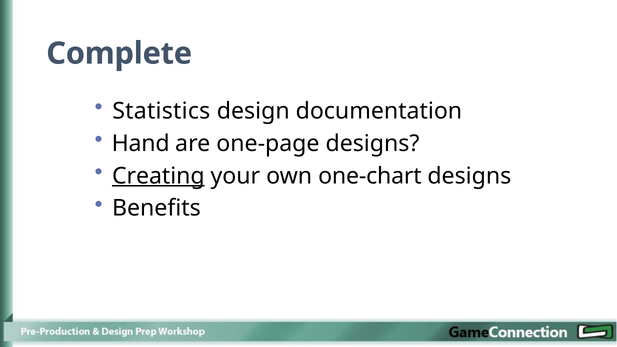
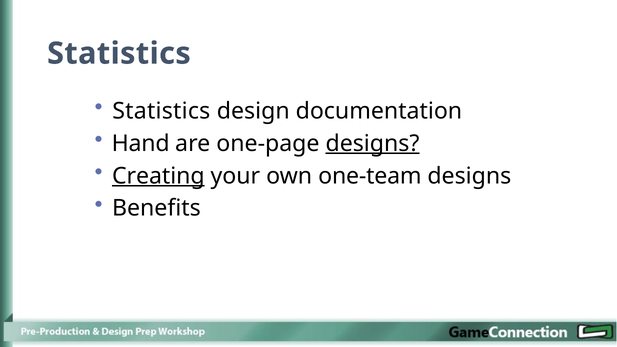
Complete at (119, 53): Complete -> Statistics
designs at (372, 144) underline: none -> present
one-chart: one-chart -> one-team
